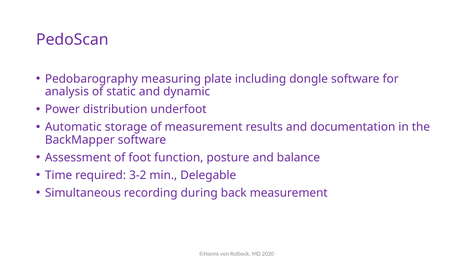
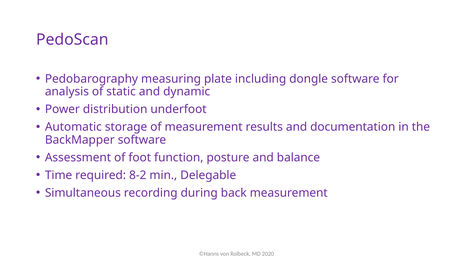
3-2: 3-2 -> 8-2
